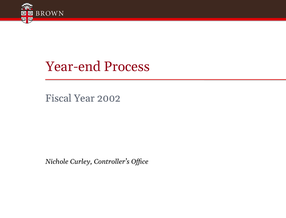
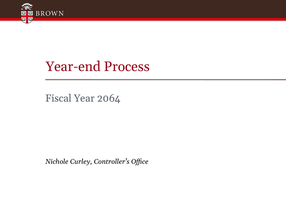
2002: 2002 -> 2064
